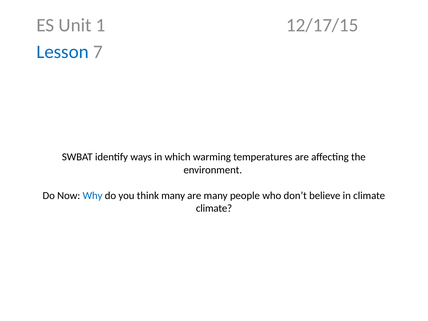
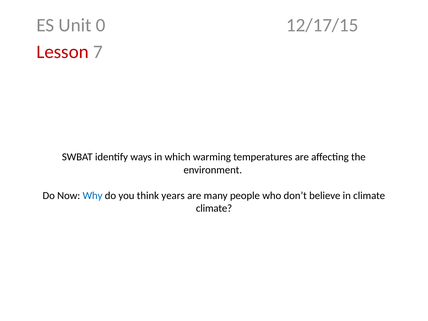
1: 1 -> 0
Lesson colour: blue -> red
think many: many -> years
